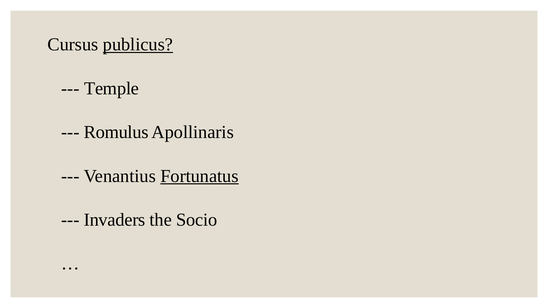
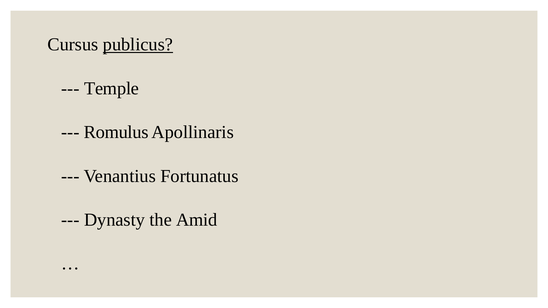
Fortunatus underline: present -> none
Invaders: Invaders -> Dynasty
Socio: Socio -> Amid
